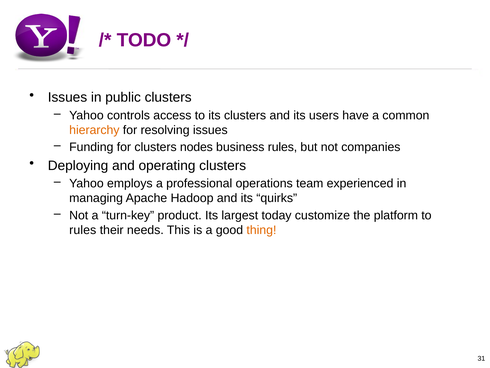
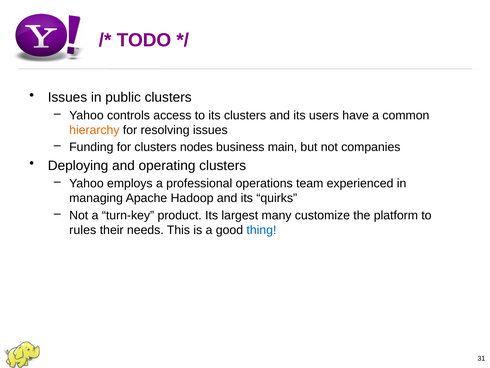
business rules: rules -> main
today: today -> many
thing colour: orange -> blue
